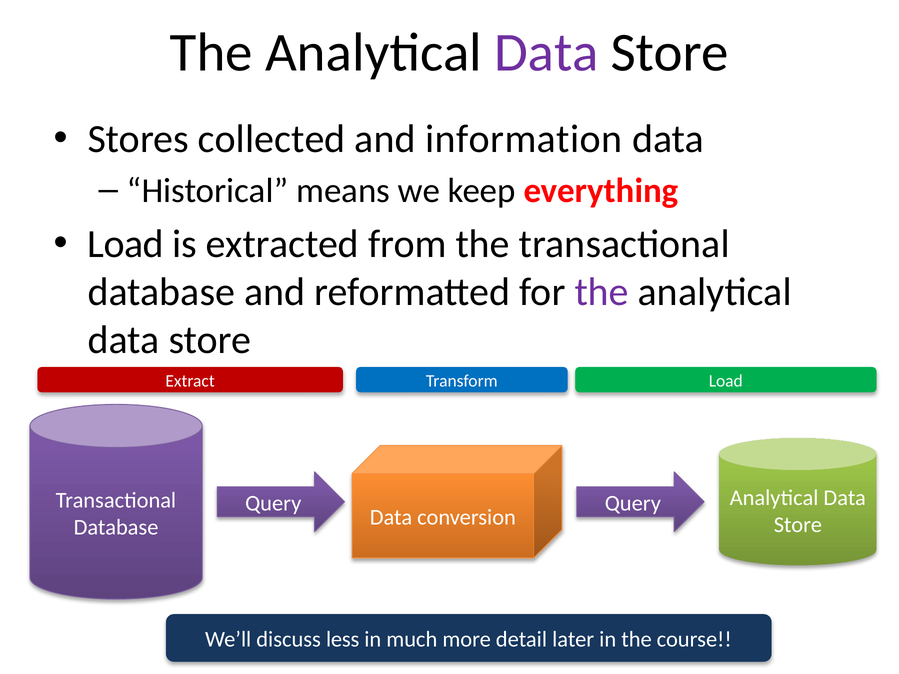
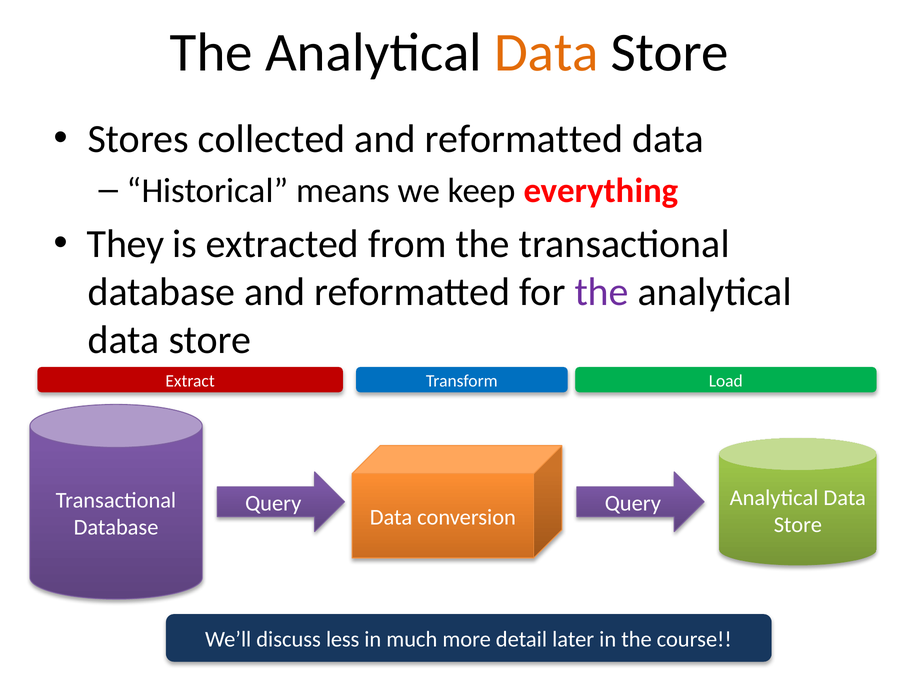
Data at (546, 53) colour: purple -> orange
information at (524, 139): information -> reformatted
Load at (126, 244): Load -> They
